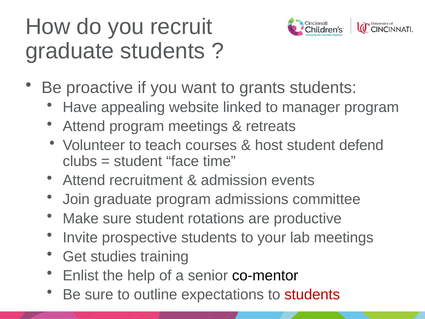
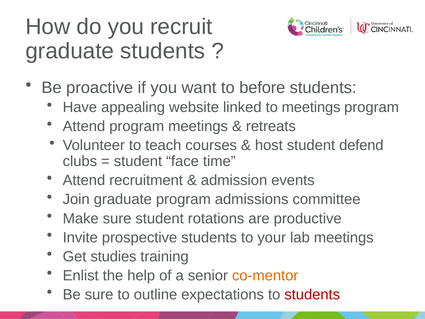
grants: grants -> before
to manager: manager -> meetings
co-mentor colour: black -> orange
